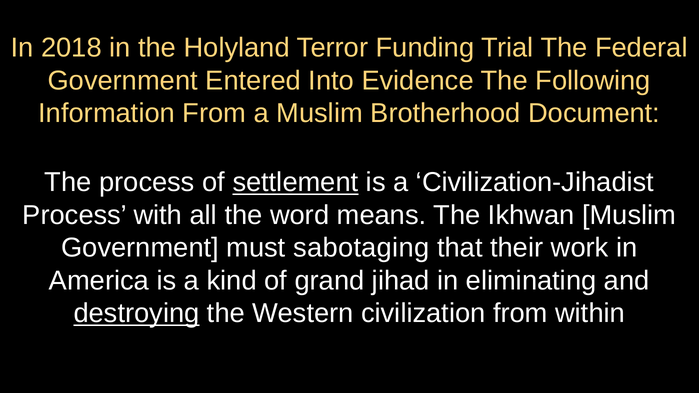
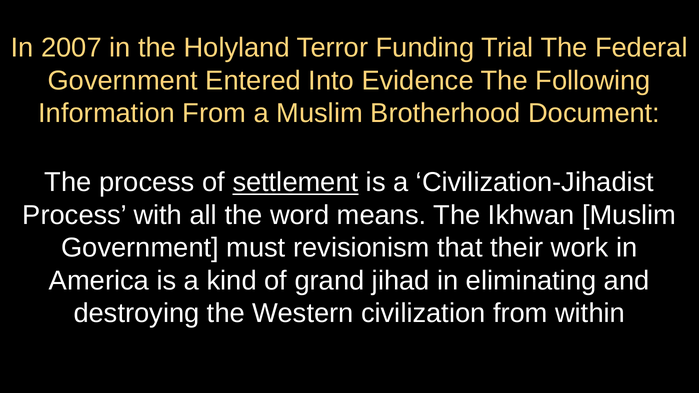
2018: 2018 -> 2007
sabotaging: sabotaging -> revisionism
destroying underline: present -> none
